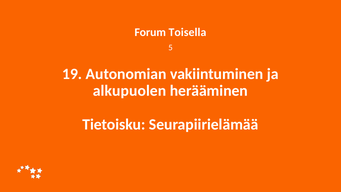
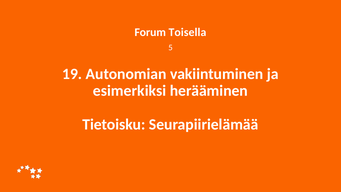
alkupuolen: alkupuolen -> esimerkiksi
